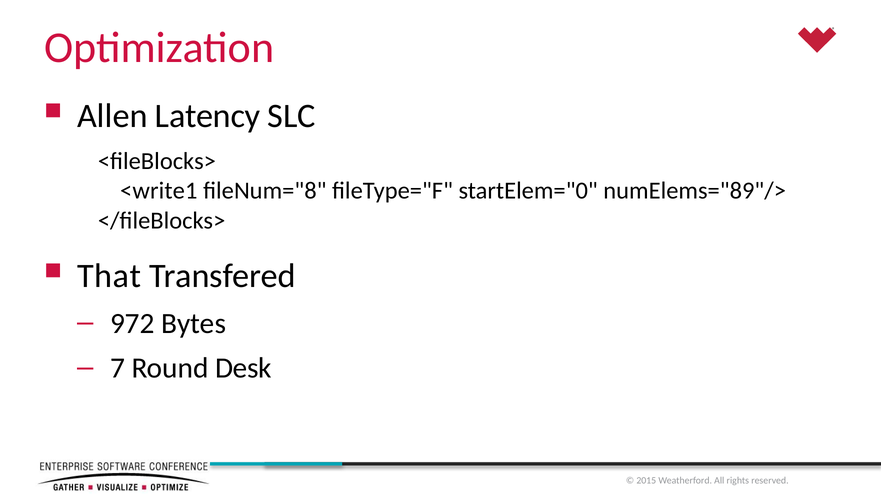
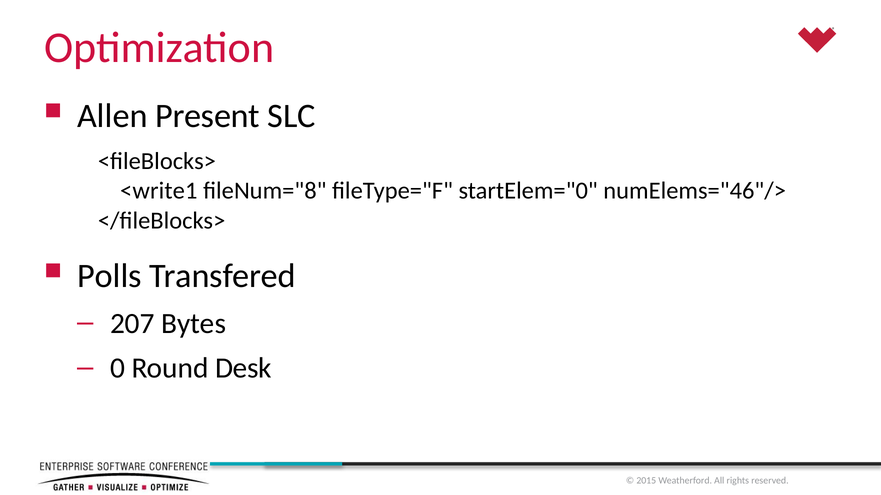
Latency: Latency -> Present
numElems="89"/>: numElems="89"/> -> numElems="46"/>
That: That -> Polls
972: 972 -> 207
7: 7 -> 0
